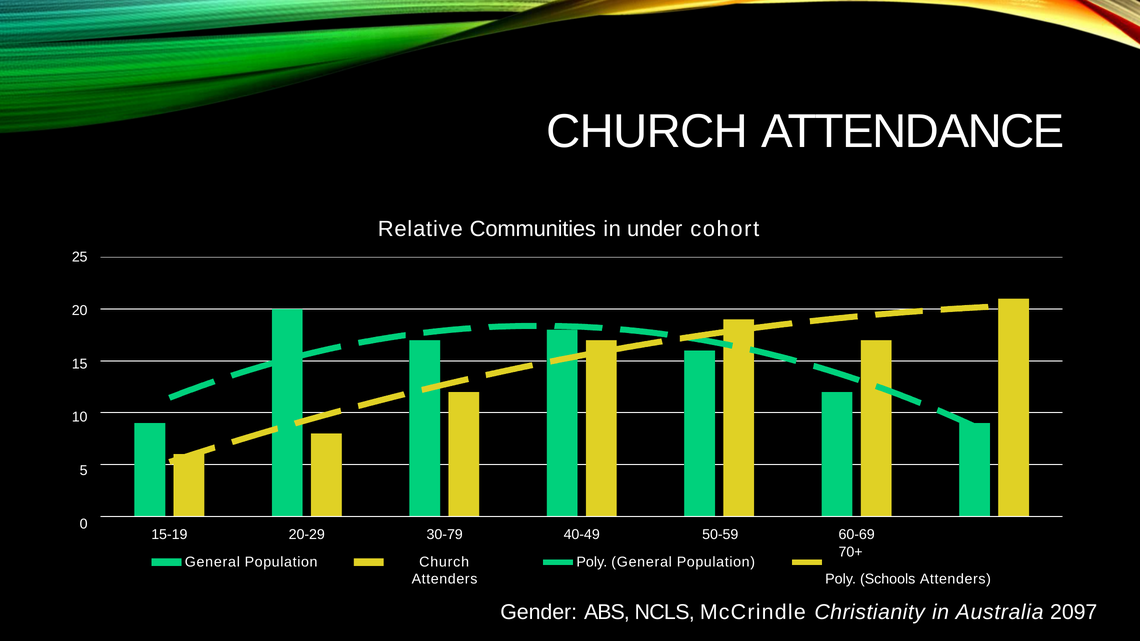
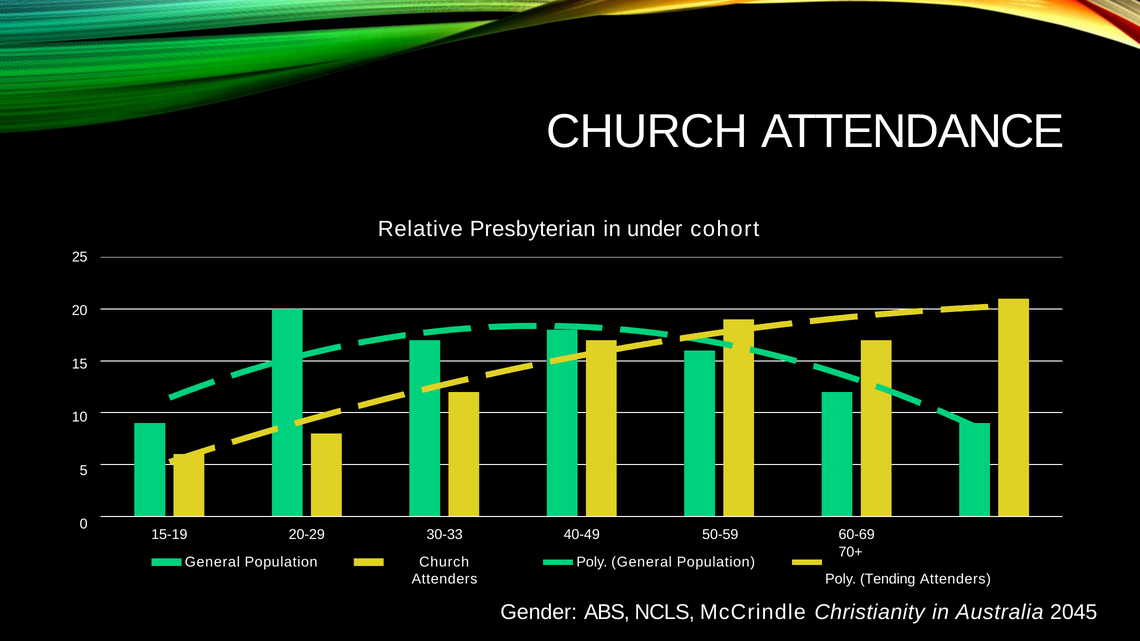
Communities: Communities -> Presbyterian
30-79: 30-79 -> 30-33
Schools: Schools -> Tending
2097: 2097 -> 2045
